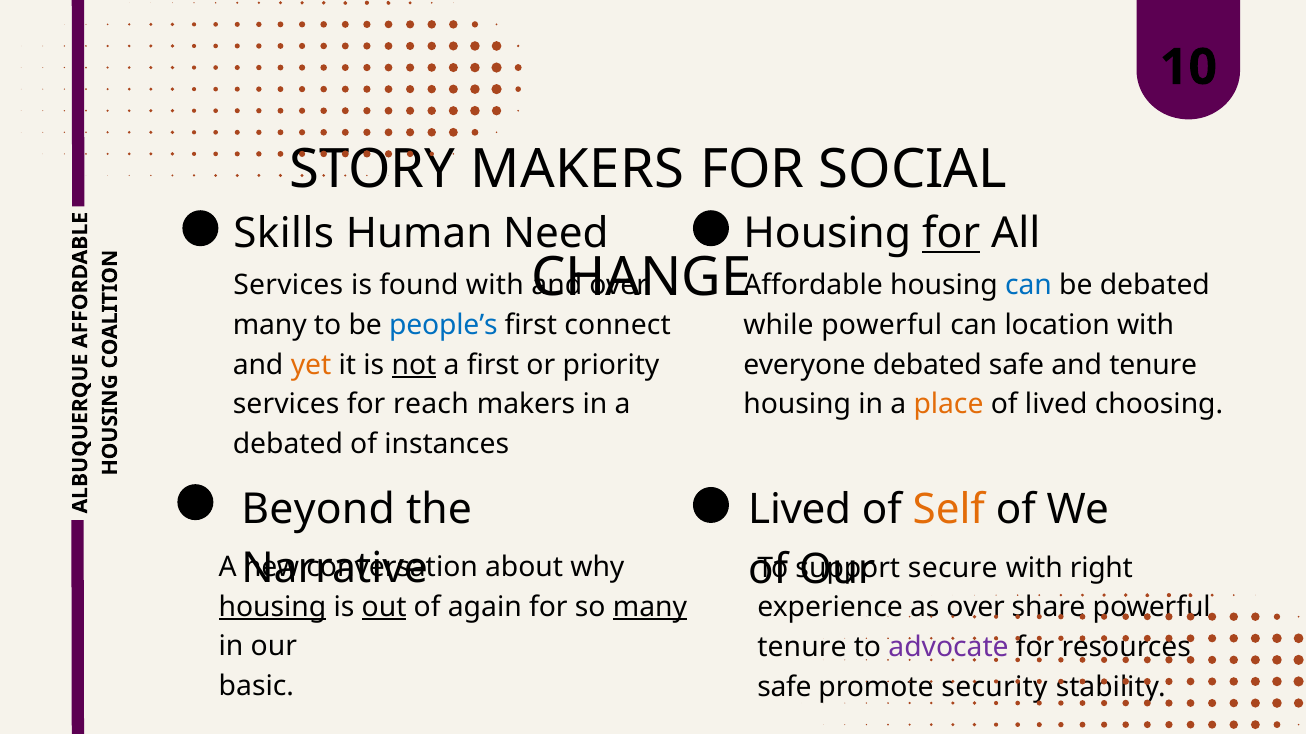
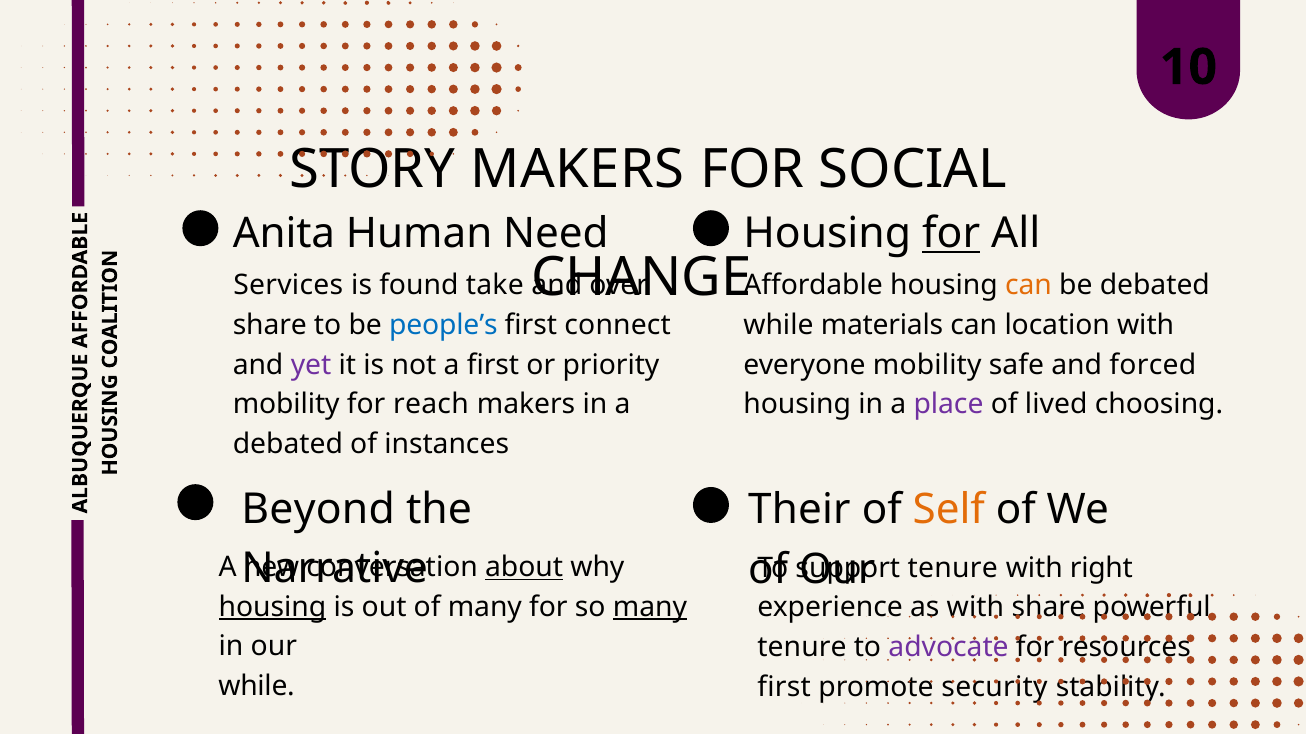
Skills: Skills -> Anita
found with: with -> take
can at (1028, 286) colour: blue -> orange
many at (270, 325): many -> share
while powerful: powerful -> materials
yet colour: orange -> purple
not underline: present -> none
everyone debated: debated -> mobility
and tenure: tenure -> forced
services at (286, 405): services -> mobility
place colour: orange -> purple
Lived at (800, 510): Lived -> Their
about underline: none -> present
secure at (953, 568): secure -> tenure
out underline: present -> none
of again: again -> many
as over: over -> with
basic at (256, 687): basic -> while
safe at (784, 687): safe -> first
